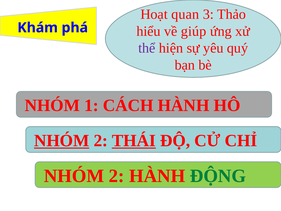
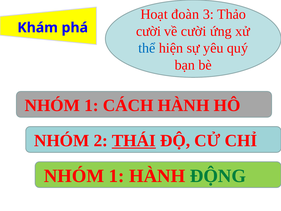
quan: quan -> đoàn
hiểu at (148, 31): hiểu -> cười
về giúp: giúp -> cười
thể colour: purple -> blue
NHÓM at (62, 141) underline: present -> none
2 at (117, 176): 2 -> 1
